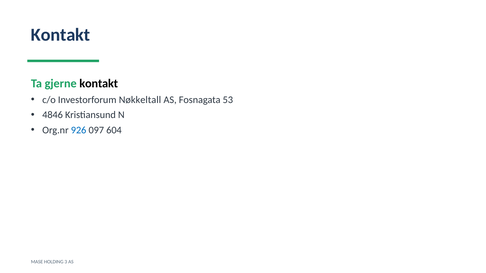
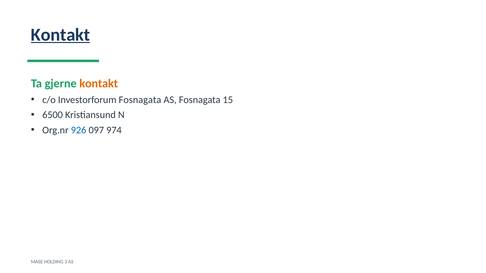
Kontakt at (61, 35) underline: none -> present
kontakt at (99, 84) colour: black -> orange
Investorforum Nøkkeltall: Nøkkeltall -> Fosnagata
53: 53 -> 15
4846: 4846 -> 6500
604: 604 -> 974
